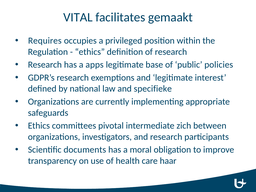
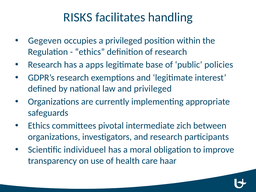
VITAL: VITAL -> RISKS
gemaakt: gemaakt -> handling
Requires: Requires -> Gegeven
and specifieke: specifieke -> privileged
documents: documents -> individueel
